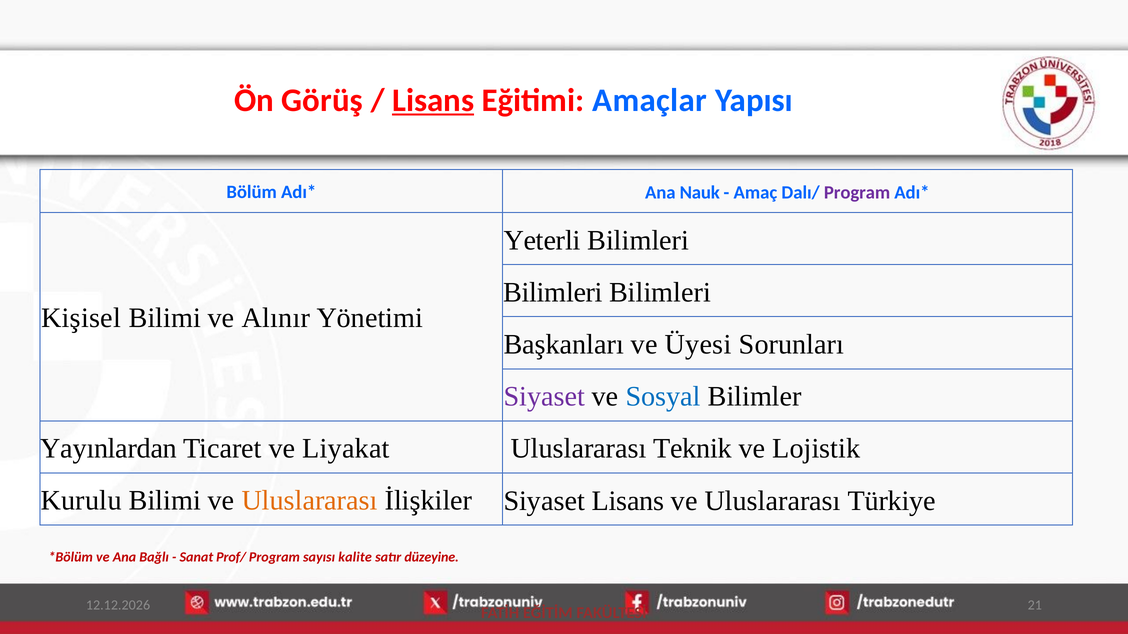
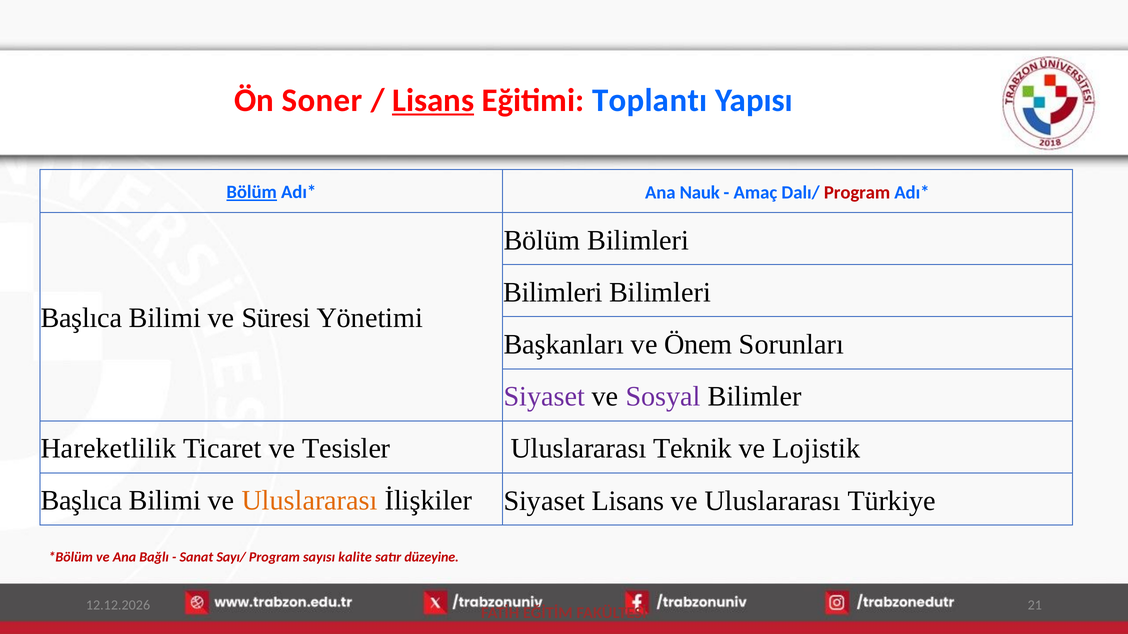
Görüş: Görüş -> Soner
Amaçlar: Amaçlar -> Toplantı
Bölüm at (252, 192) underline: none -> present
Program at (857, 193) colour: purple -> red
Yeterli at (542, 241): Yeterli -> Bölüm
Kişisel at (81, 318): Kişisel -> Başlıca
Alınır: Alınır -> Süresi
Üyesi: Üyesi -> Önem
Sosyal colour: blue -> purple
Yayınlardan: Yayınlardan -> Hareketlilik
Liyakat: Liyakat -> Tesisler
Kurulu at (81, 501): Kurulu -> Başlıca
Prof/: Prof/ -> Sayı/
